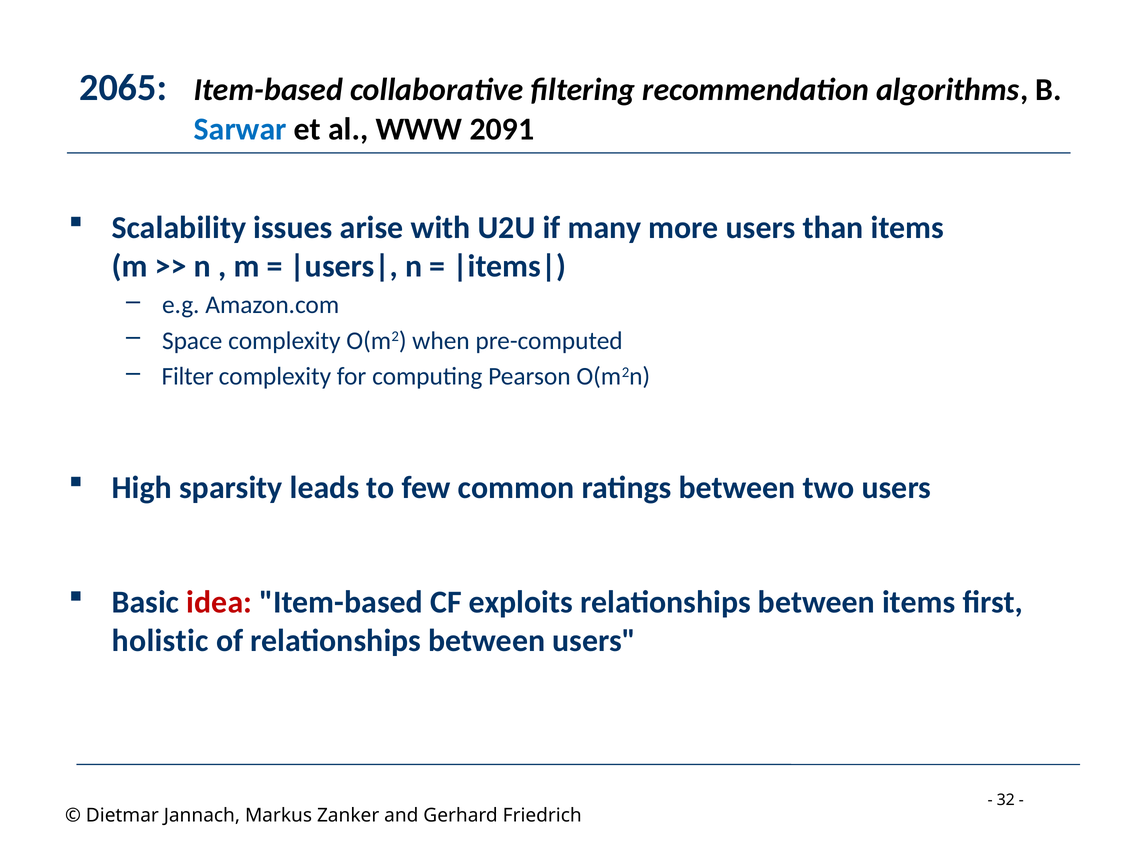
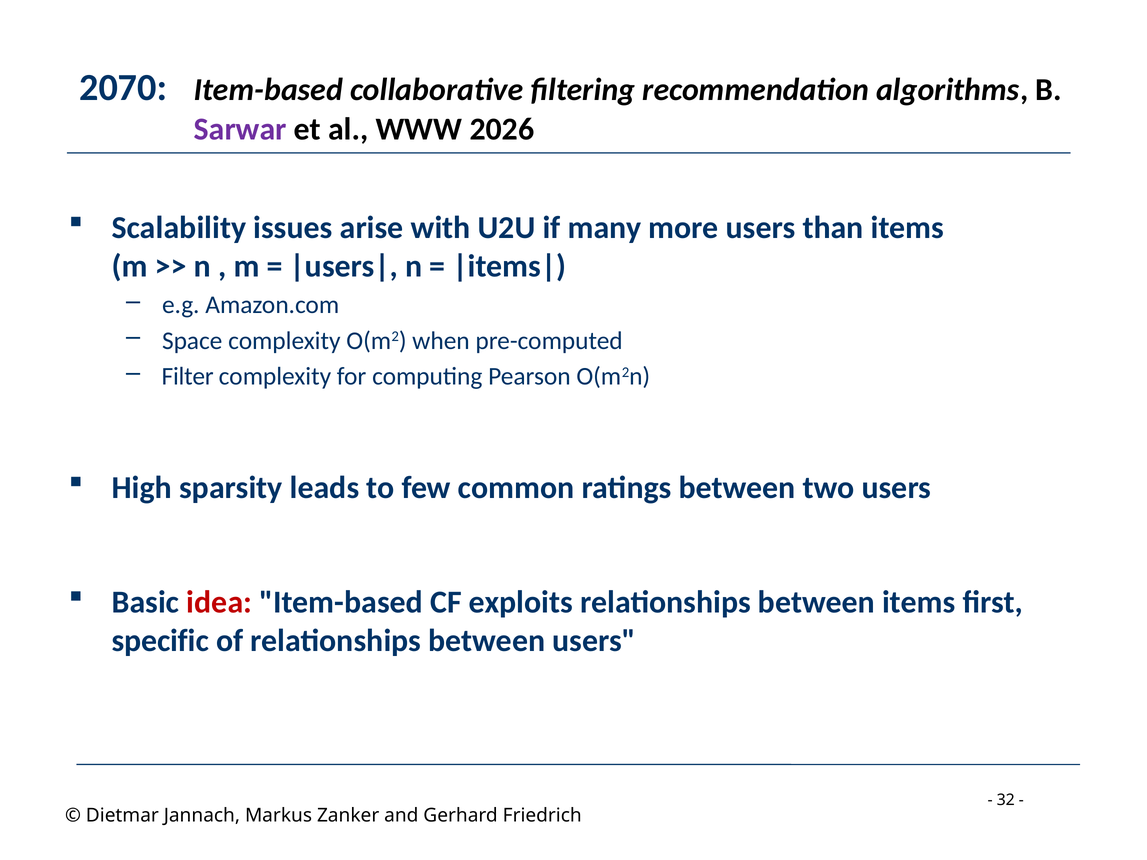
2065: 2065 -> 2070
Sarwar colour: blue -> purple
2091: 2091 -> 2026
holistic: holistic -> specific
